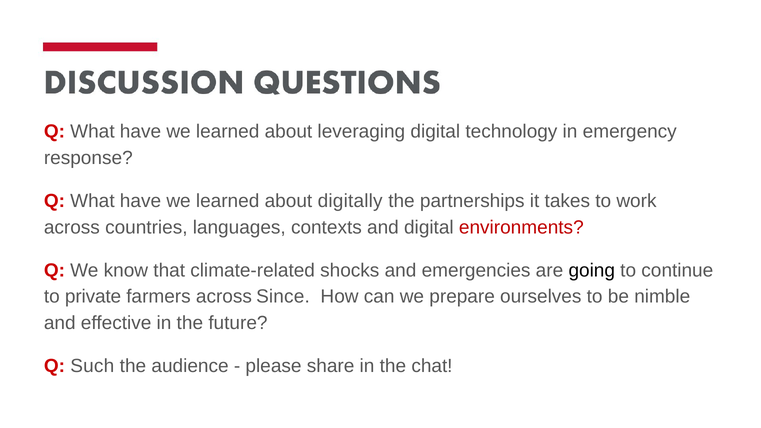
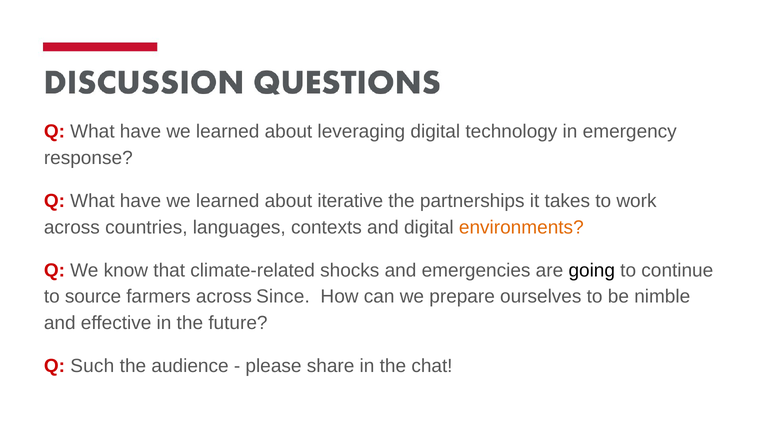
digitally: digitally -> iterative
environments colour: red -> orange
private: private -> source
